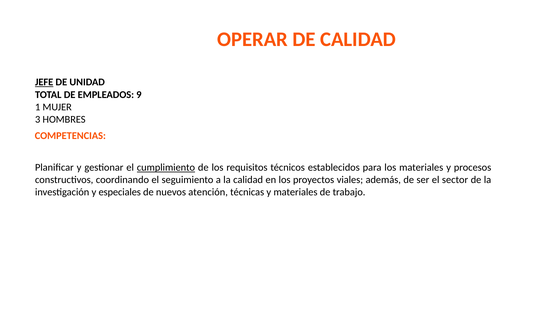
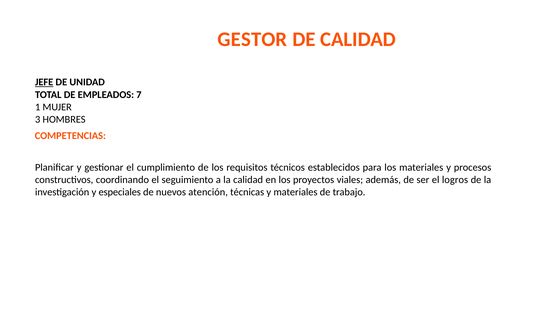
OPERAR: OPERAR -> GESTOR
9: 9 -> 7
cumplimiento underline: present -> none
sector: sector -> logros
